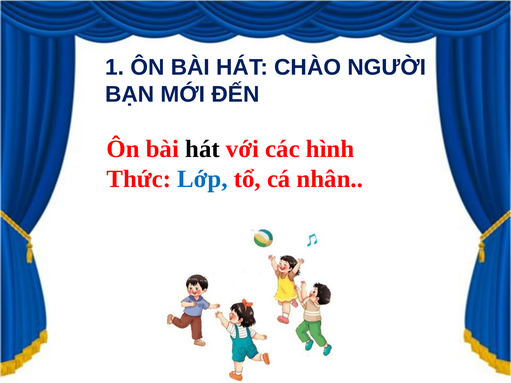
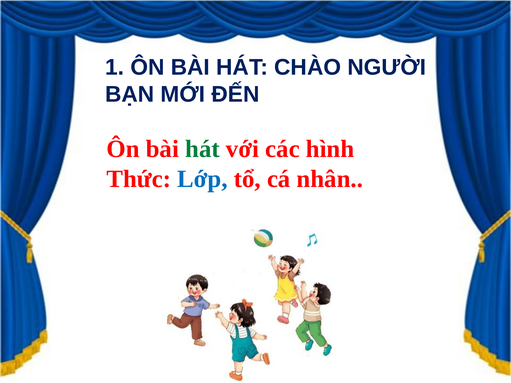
hát at (202, 149) colour: black -> green
